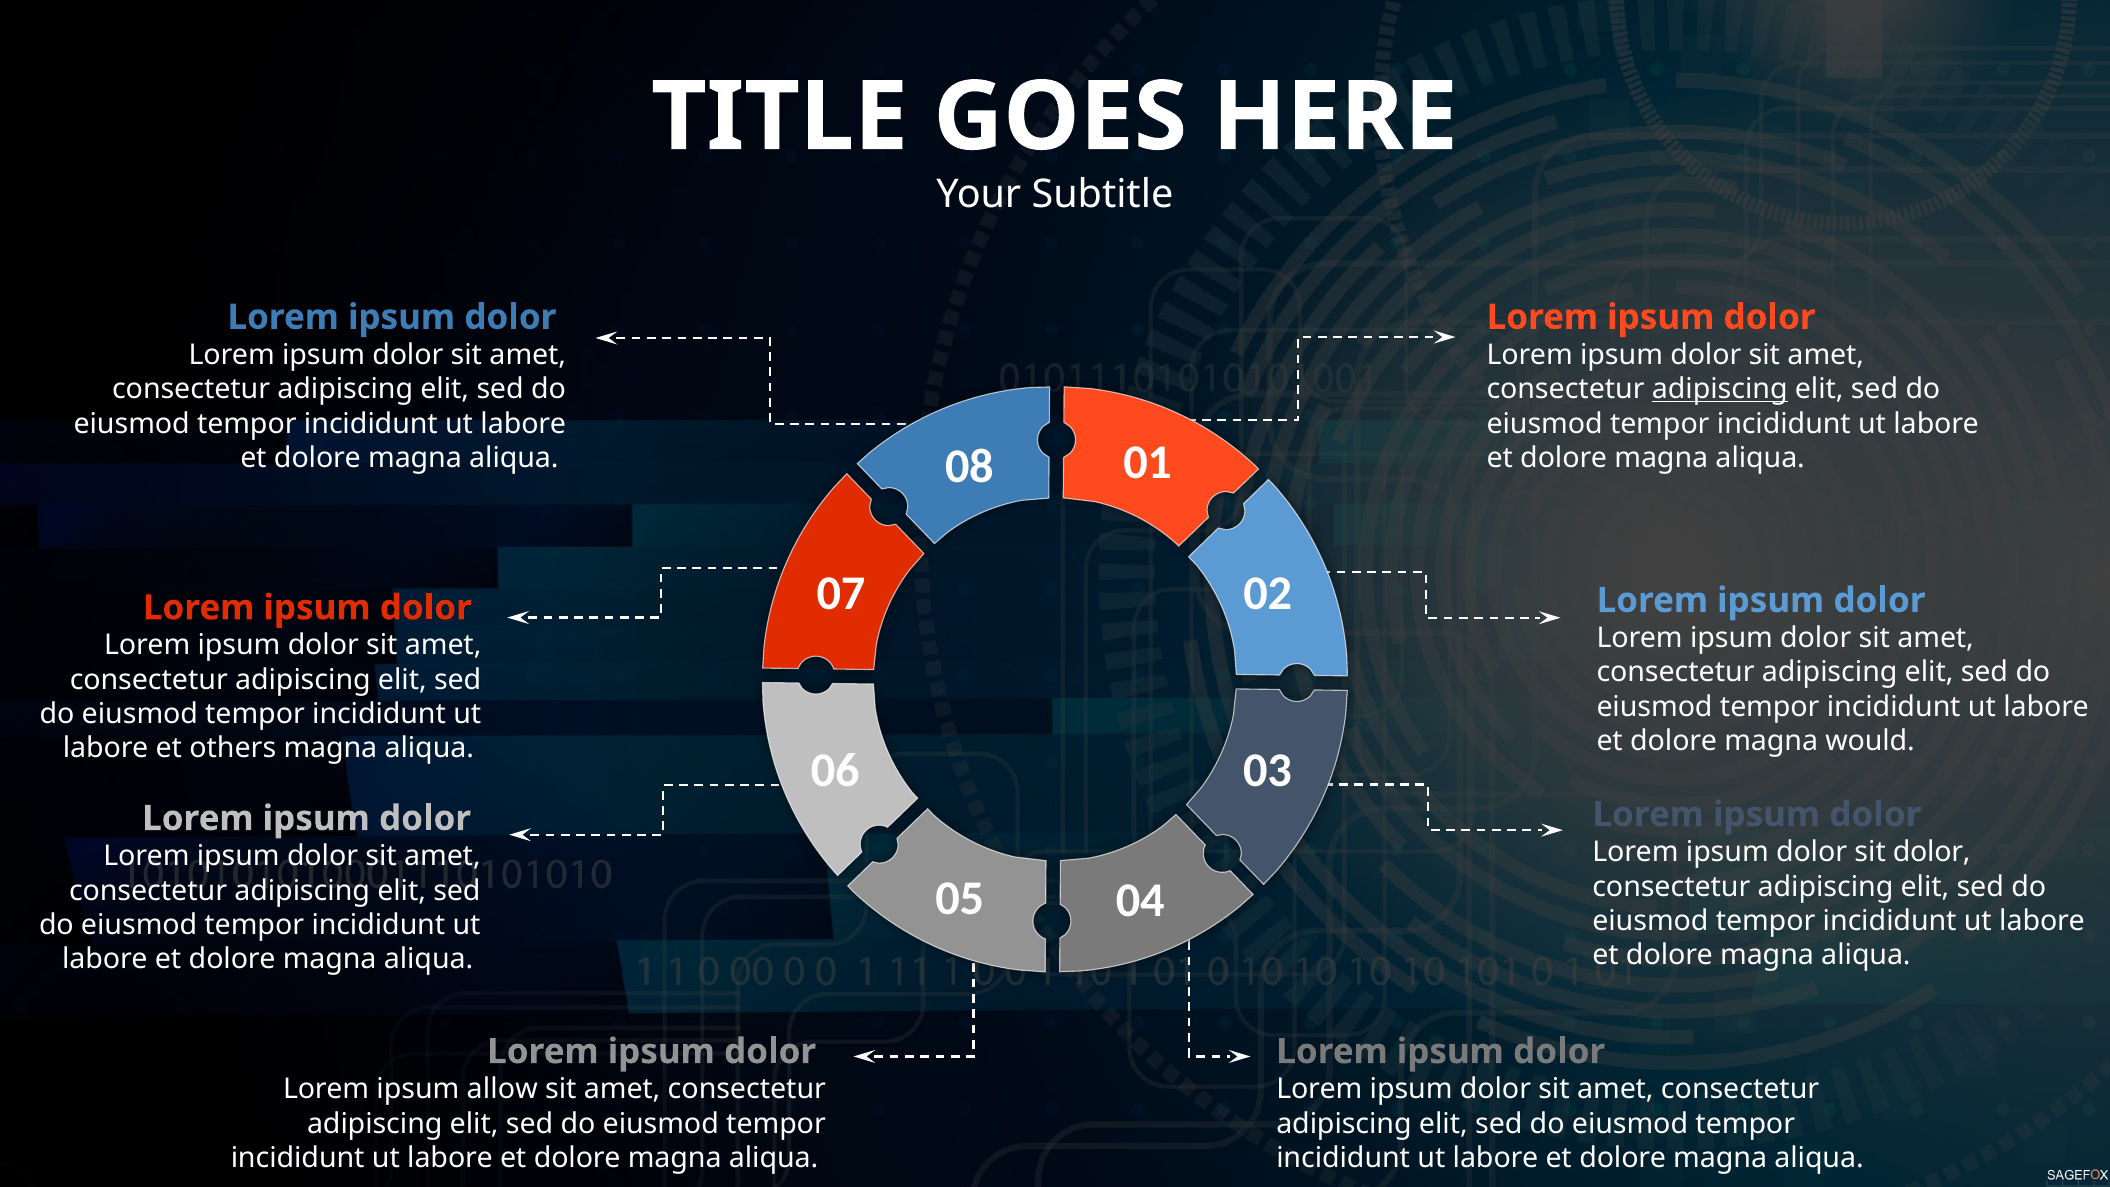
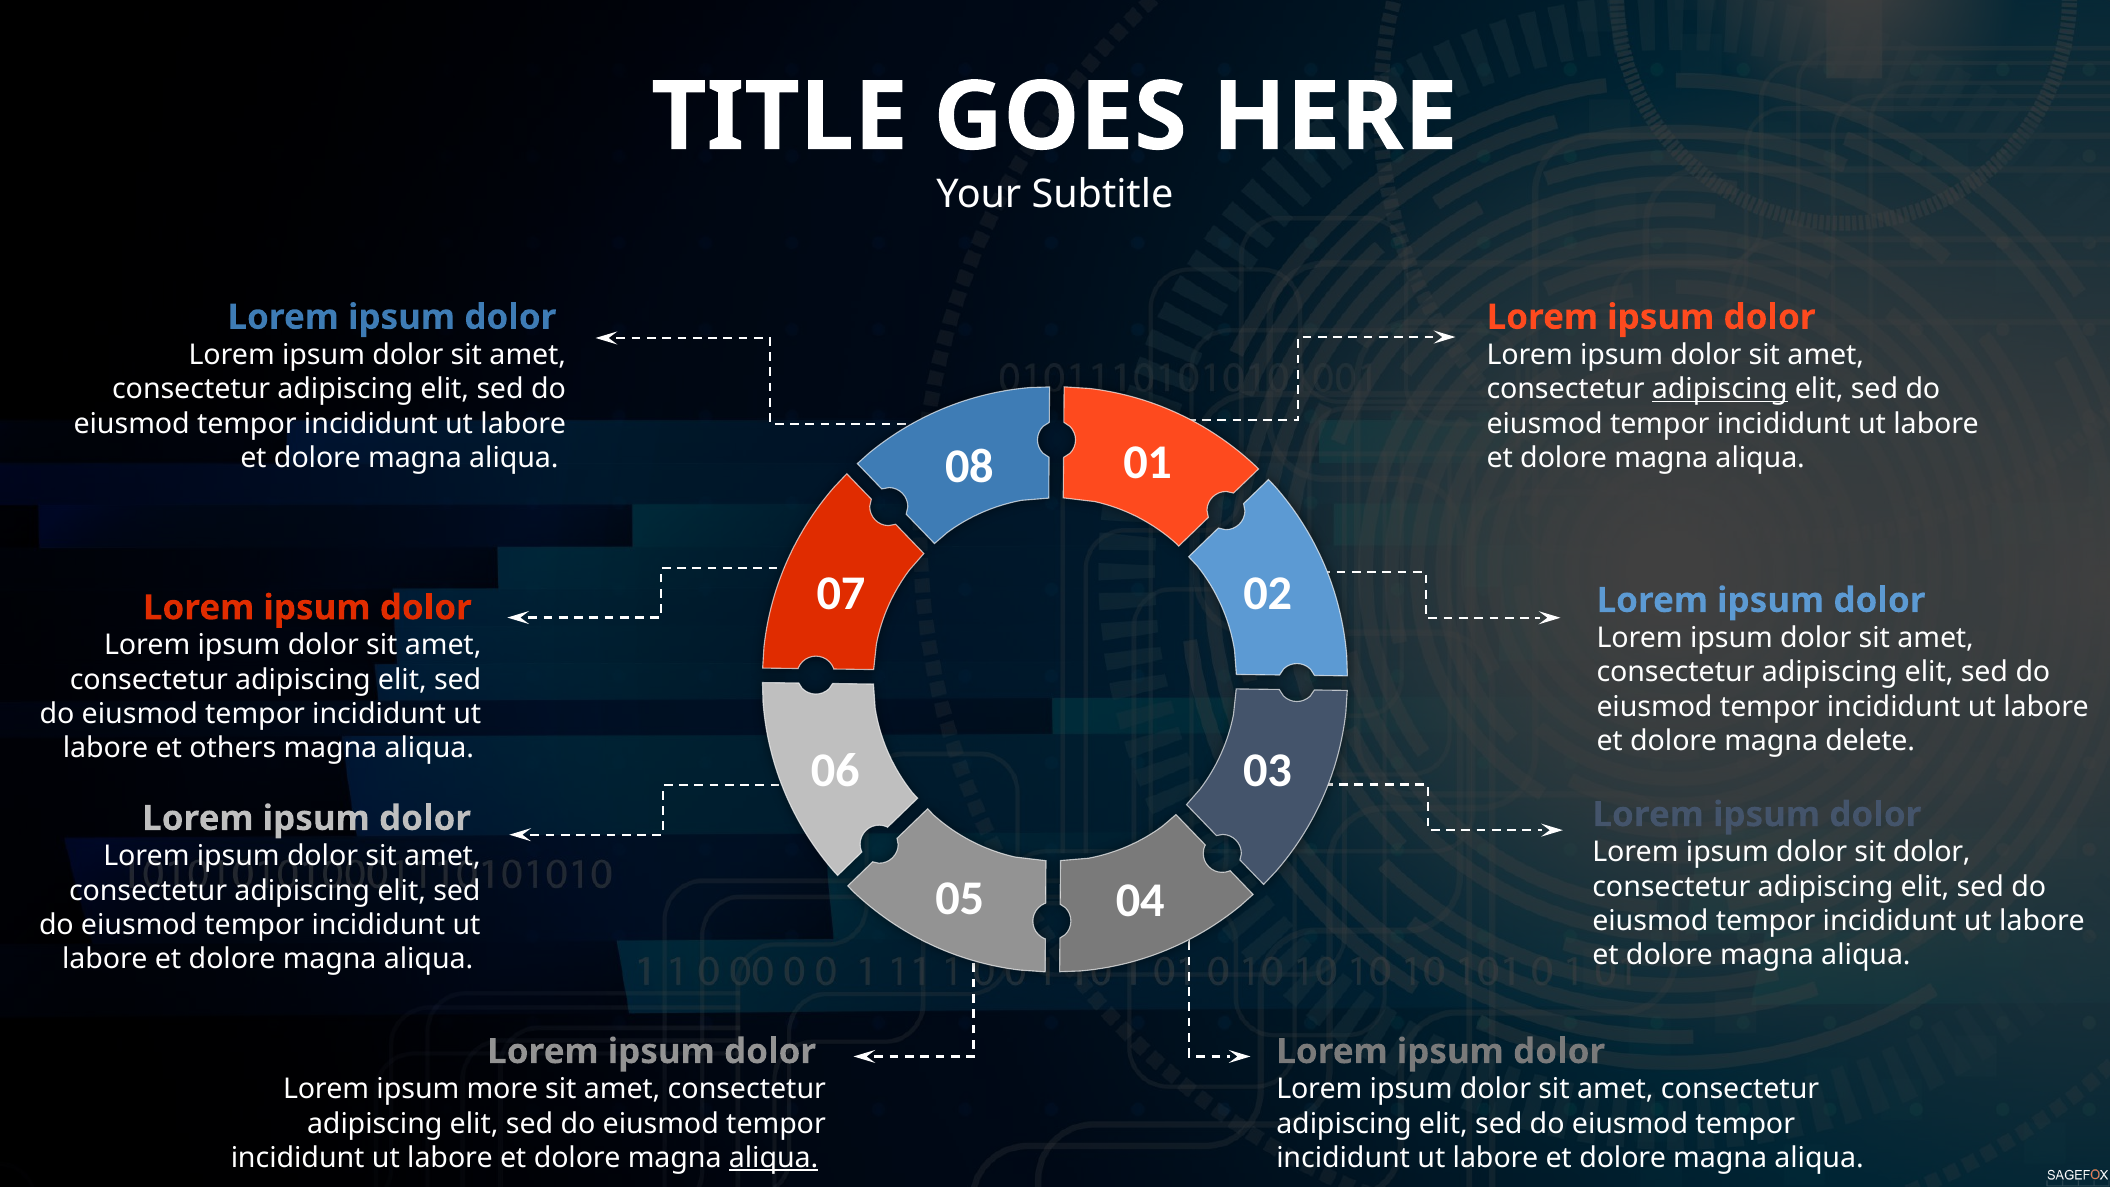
would: would -> delete
allow: allow -> more
aliqua at (774, 1158) underline: none -> present
